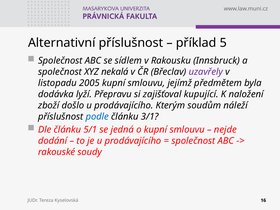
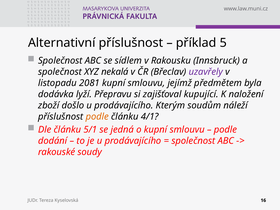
2005: 2005 -> 2081
podle at (97, 117) colour: blue -> orange
3/1: 3/1 -> 4/1
nejde at (225, 130): nejde -> podle
